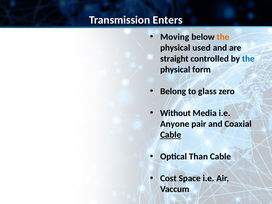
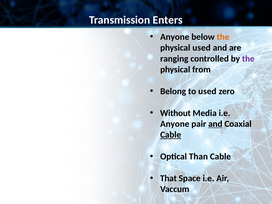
Moving at (175, 37): Moving -> Anyone
straight: straight -> ranging
the at (248, 59) colour: blue -> purple
form: form -> from
to glass: glass -> used
and at (215, 124) underline: none -> present
Cost: Cost -> That
